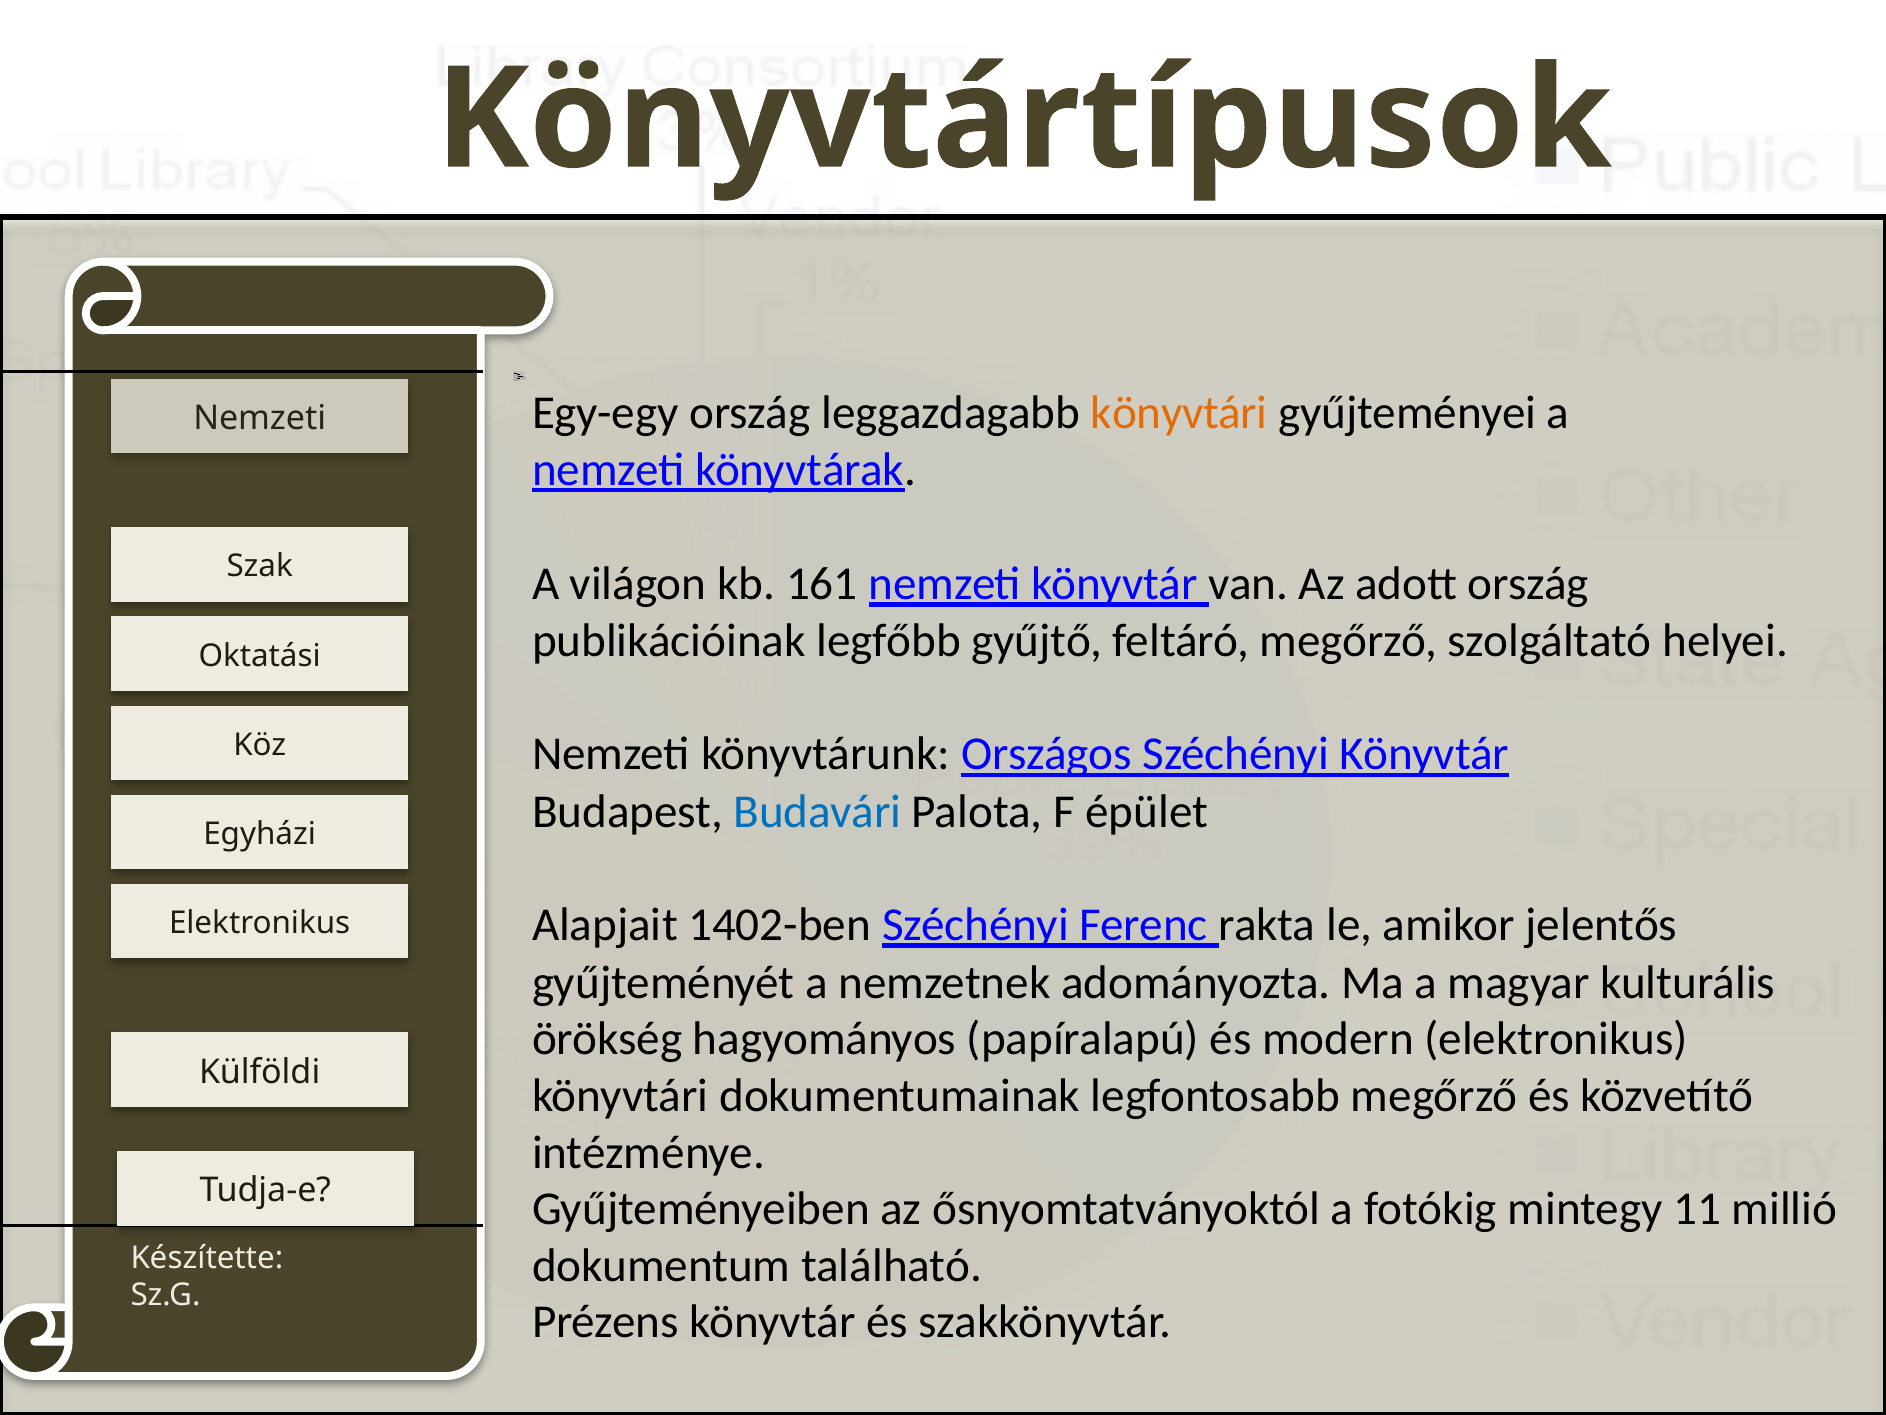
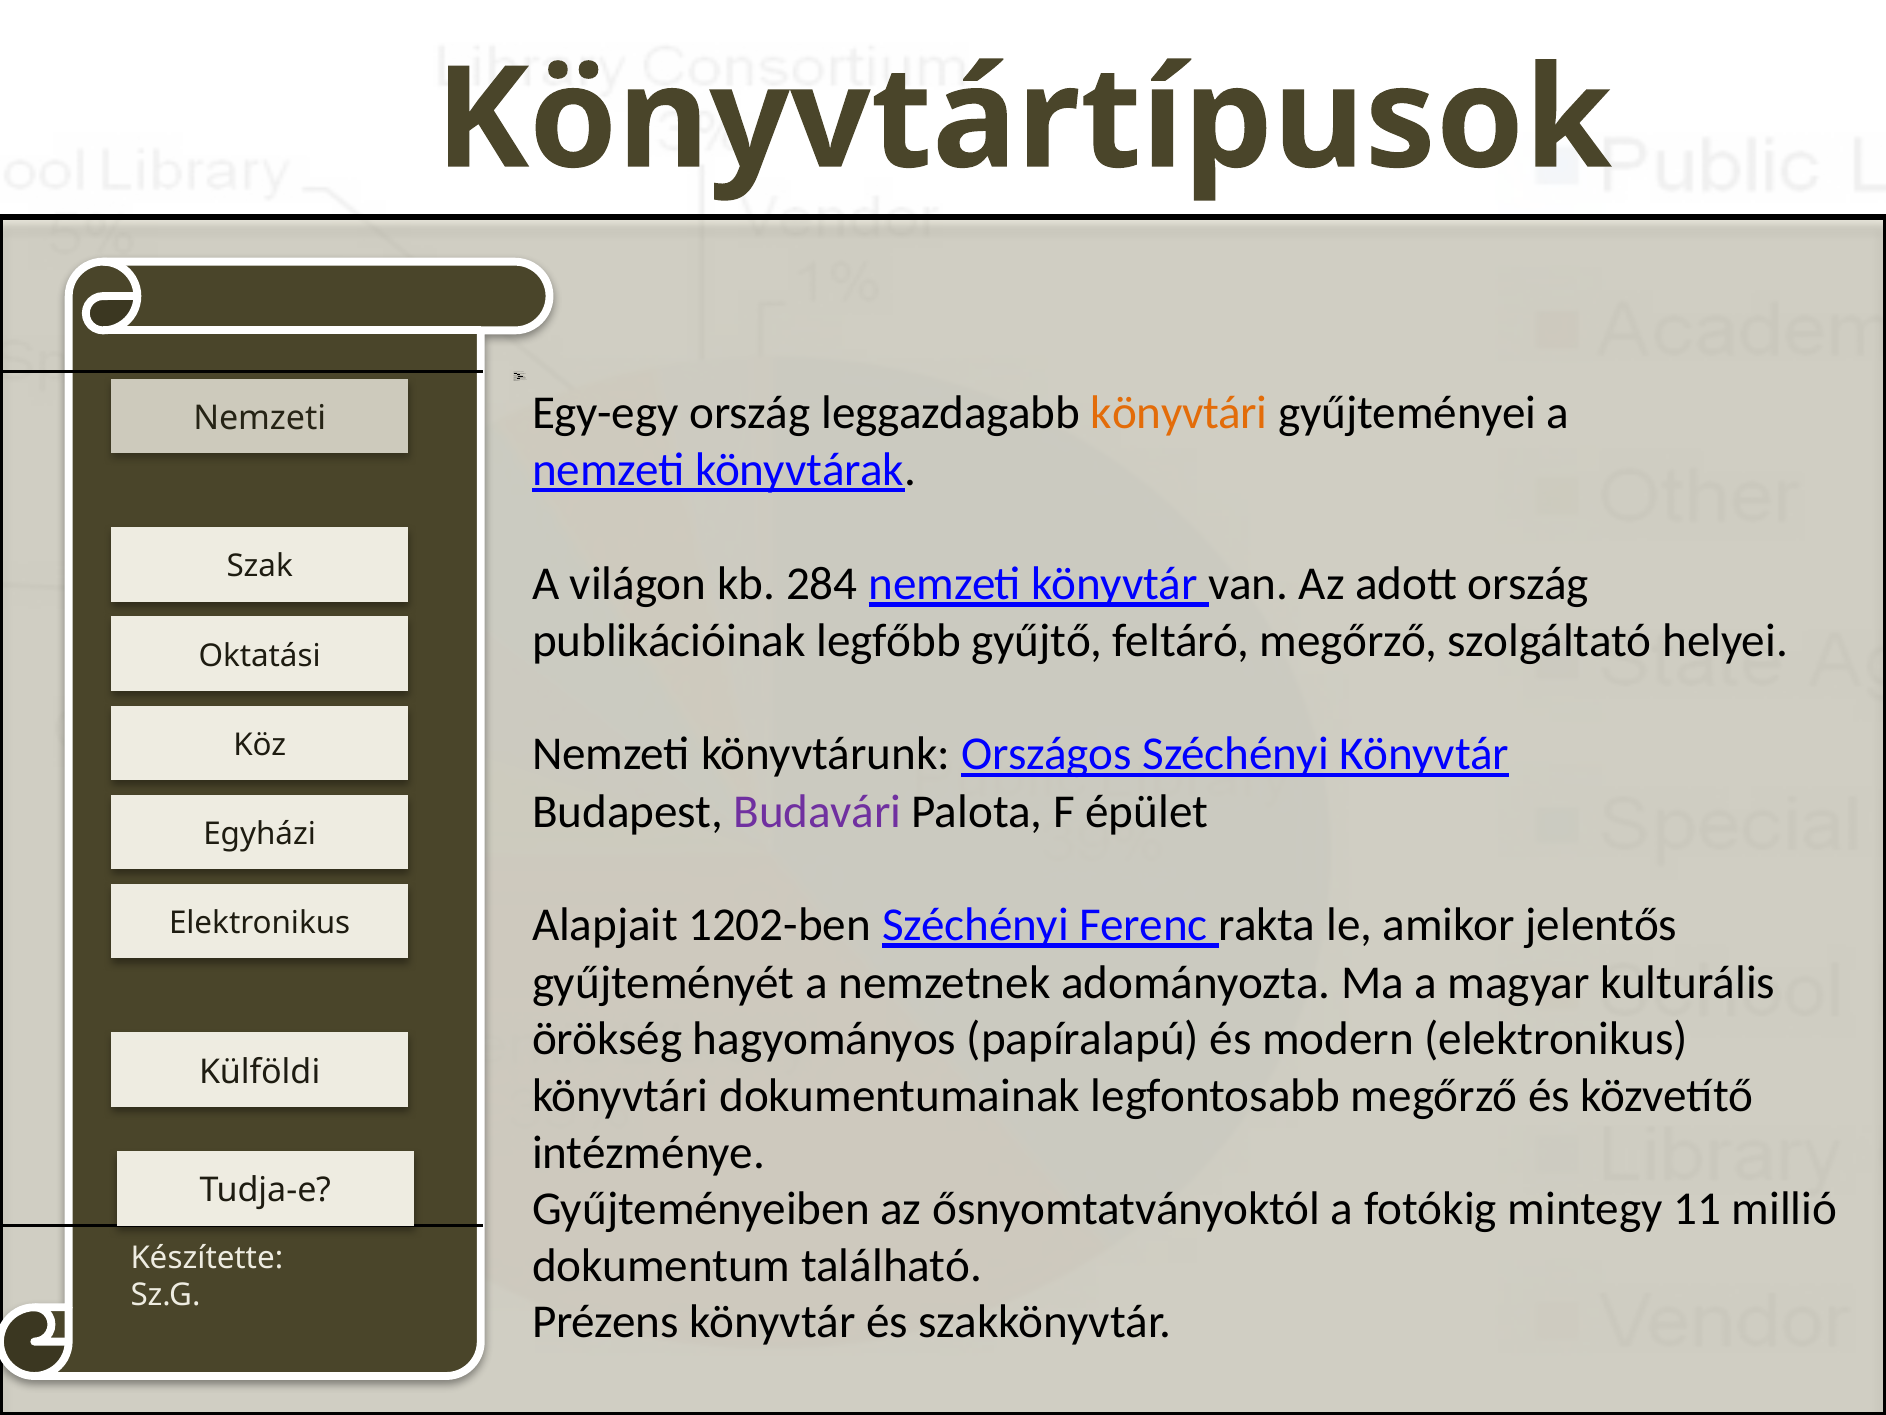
161: 161 -> 284
Budavári at (818, 812) colour: blue -> purple
1402-ben: 1402-ben -> 1202-ben
